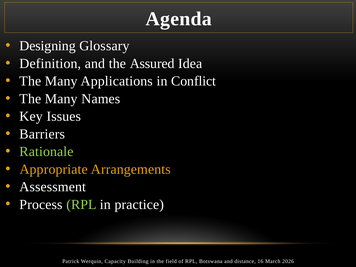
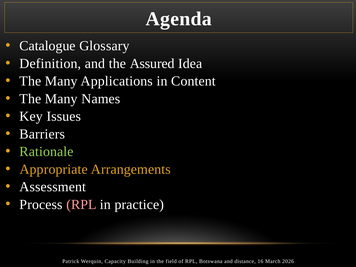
Designing: Designing -> Catalogue
Conflict: Conflict -> Content
RPL at (81, 204) colour: light green -> pink
